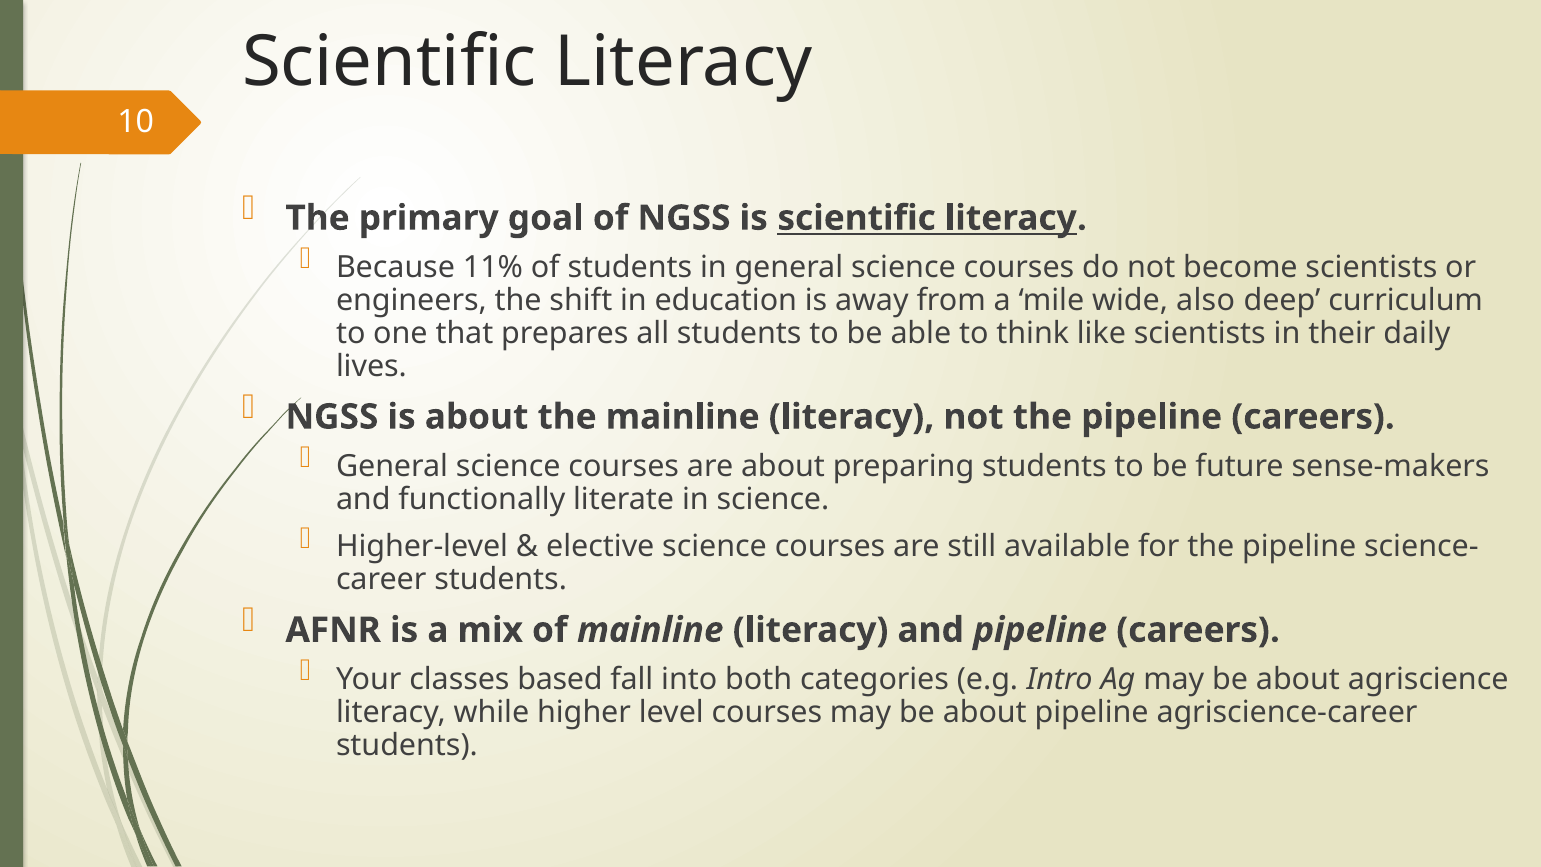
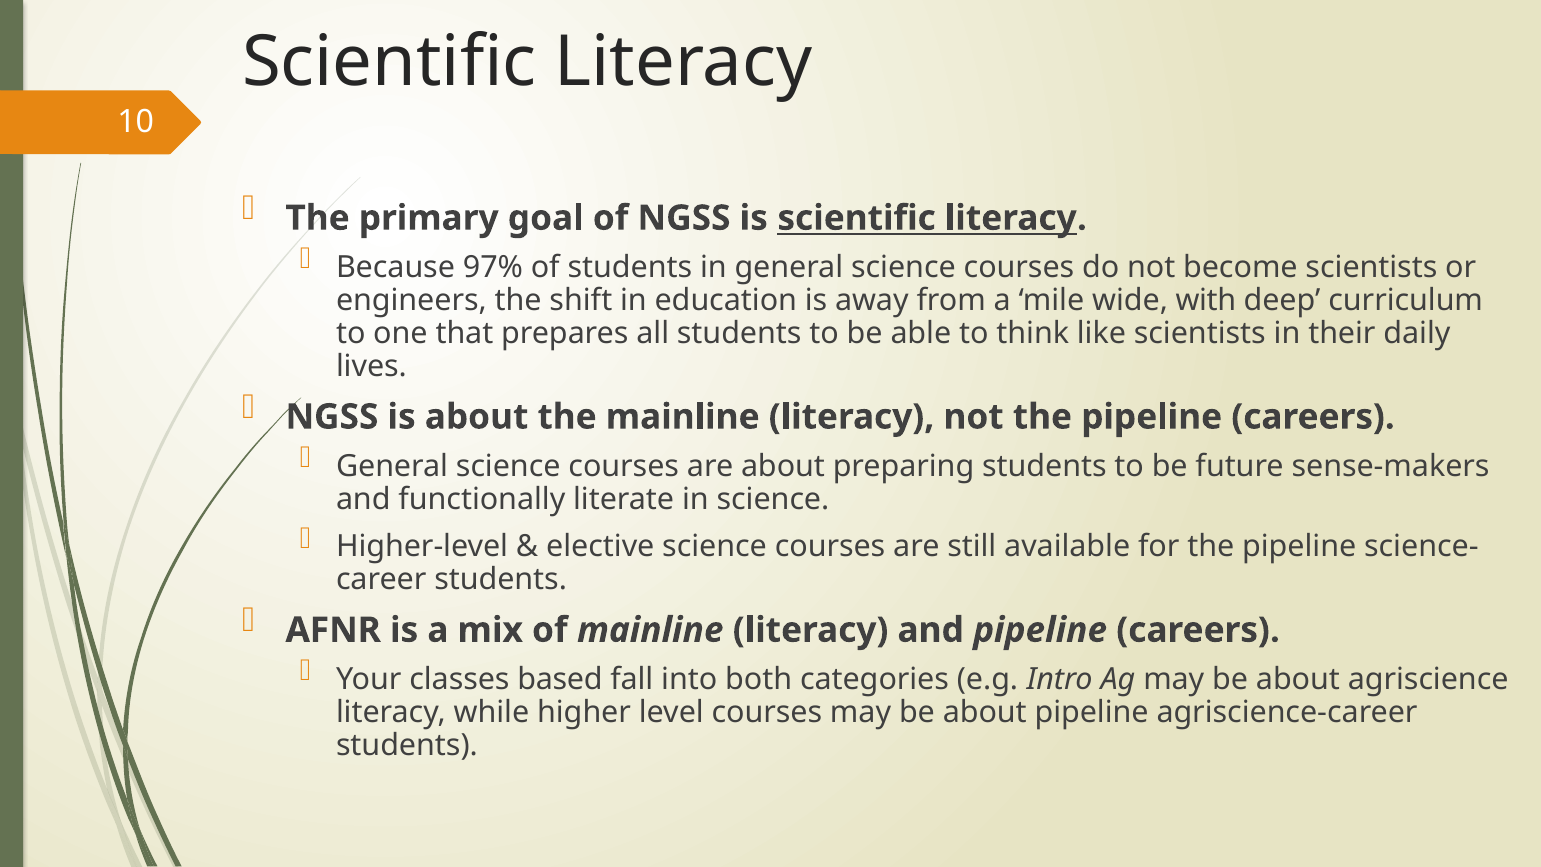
11%: 11% -> 97%
also: also -> with
